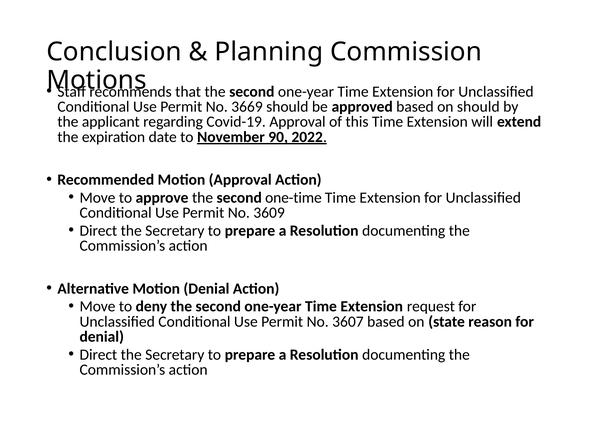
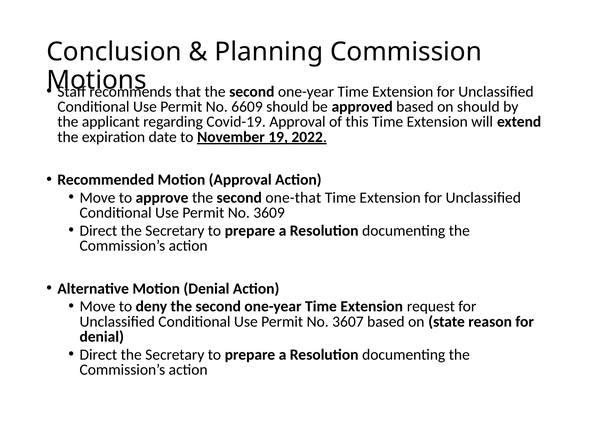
3669: 3669 -> 6609
90: 90 -> 19
one-time: one-time -> one-that
